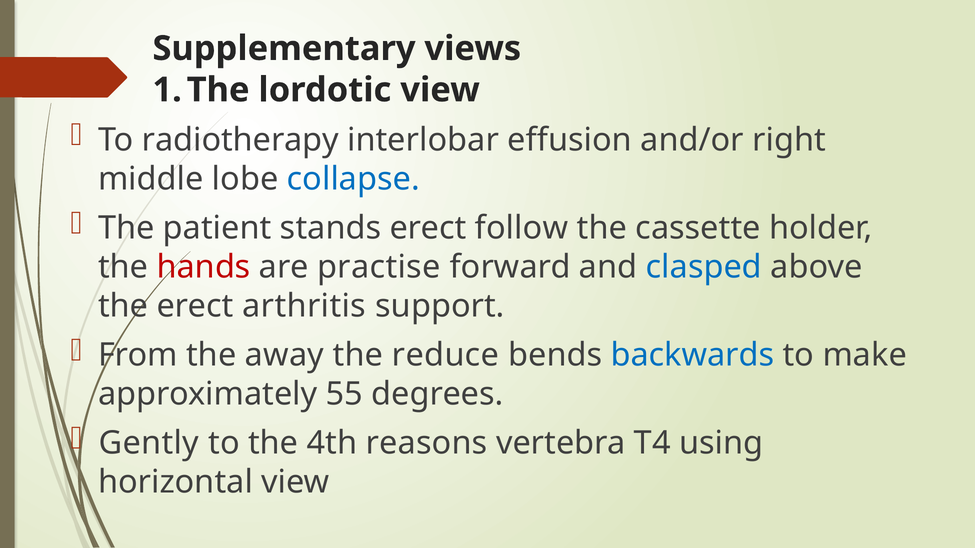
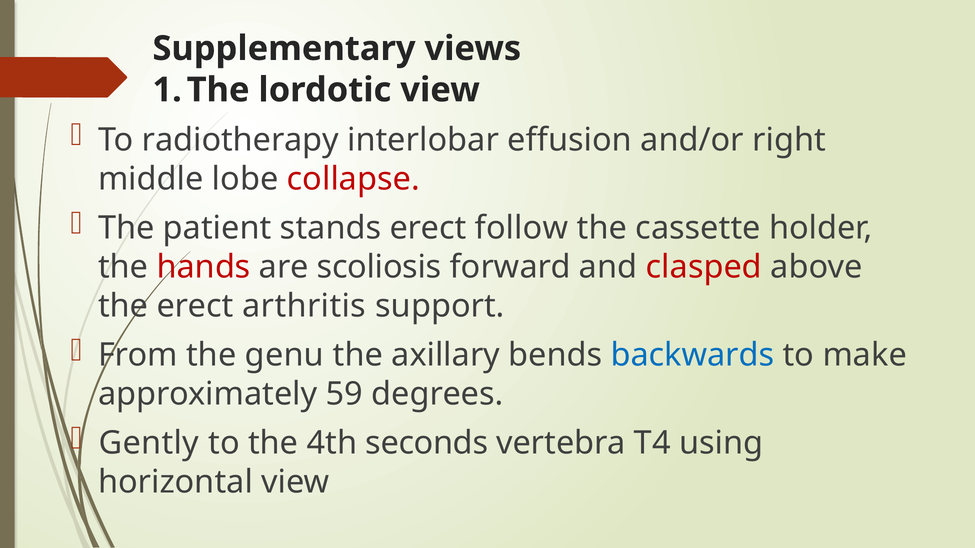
collapse colour: blue -> red
practise: practise -> scoliosis
clasped colour: blue -> red
away: away -> genu
reduce: reduce -> axillary
55: 55 -> 59
reasons: reasons -> seconds
